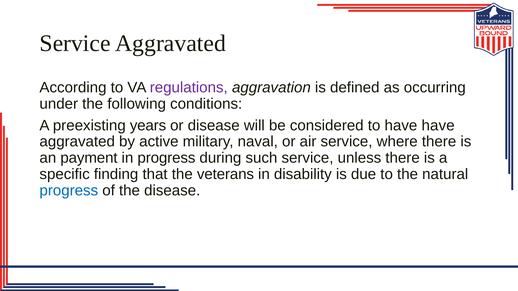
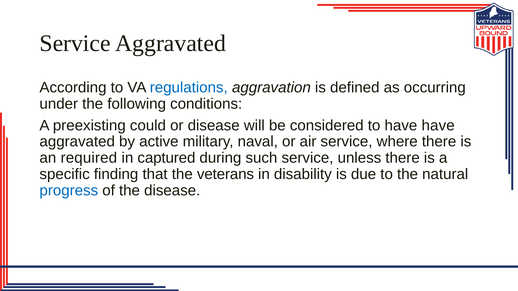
regulations colour: purple -> blue
years: years -> could
payment: payment -> required
in progress: progress -> captured
